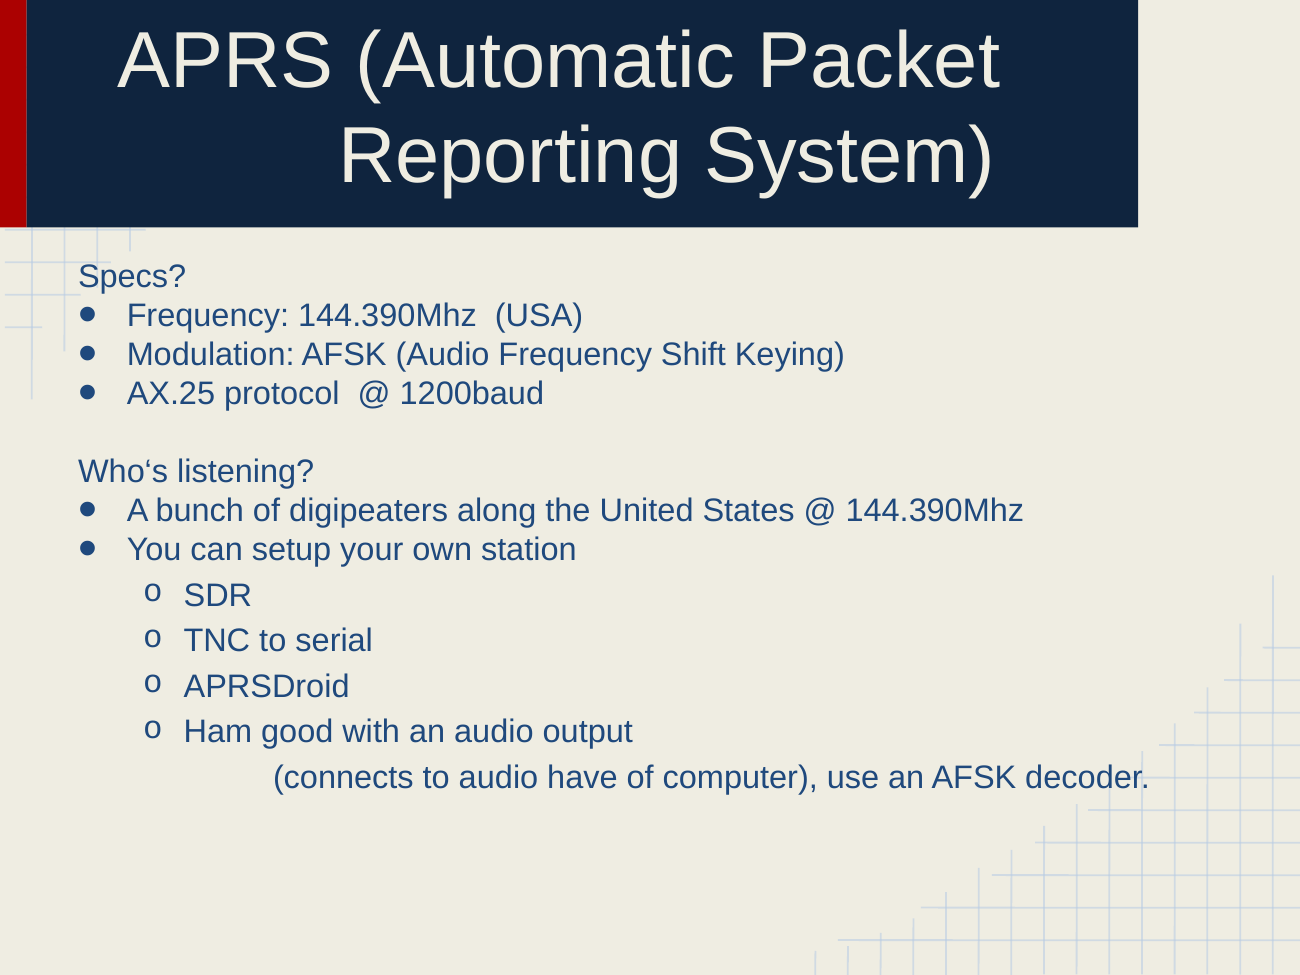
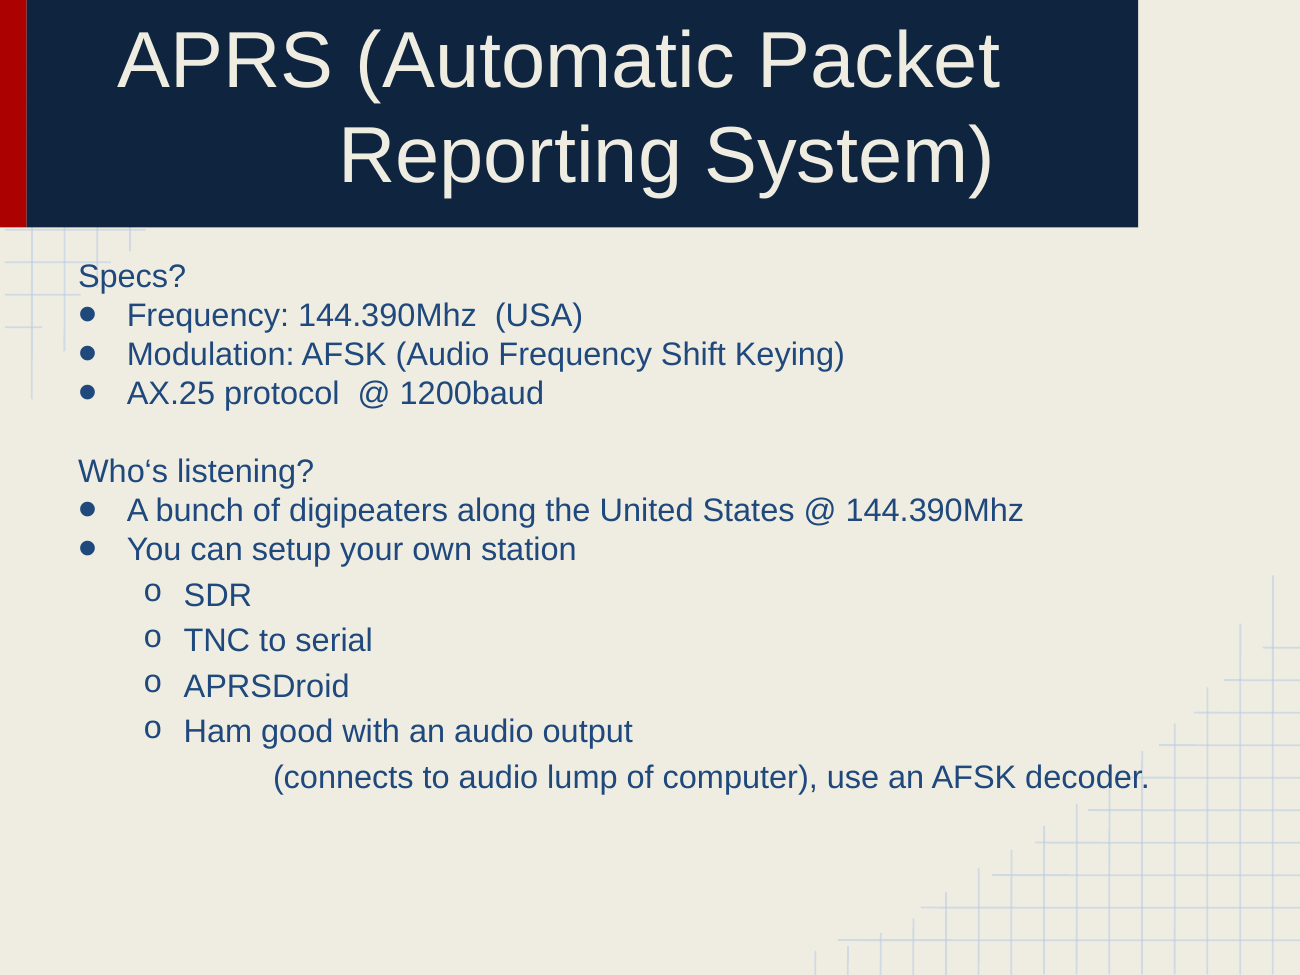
have: have -> lump
